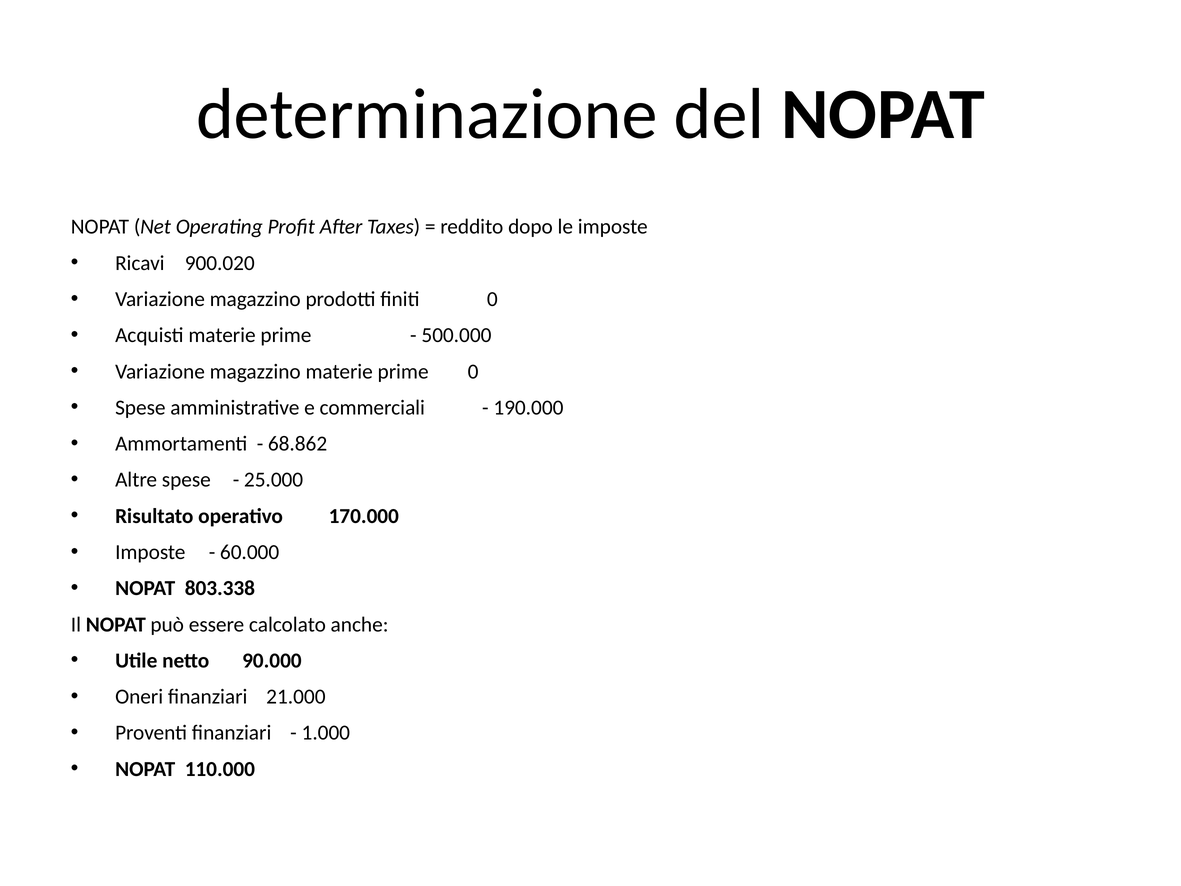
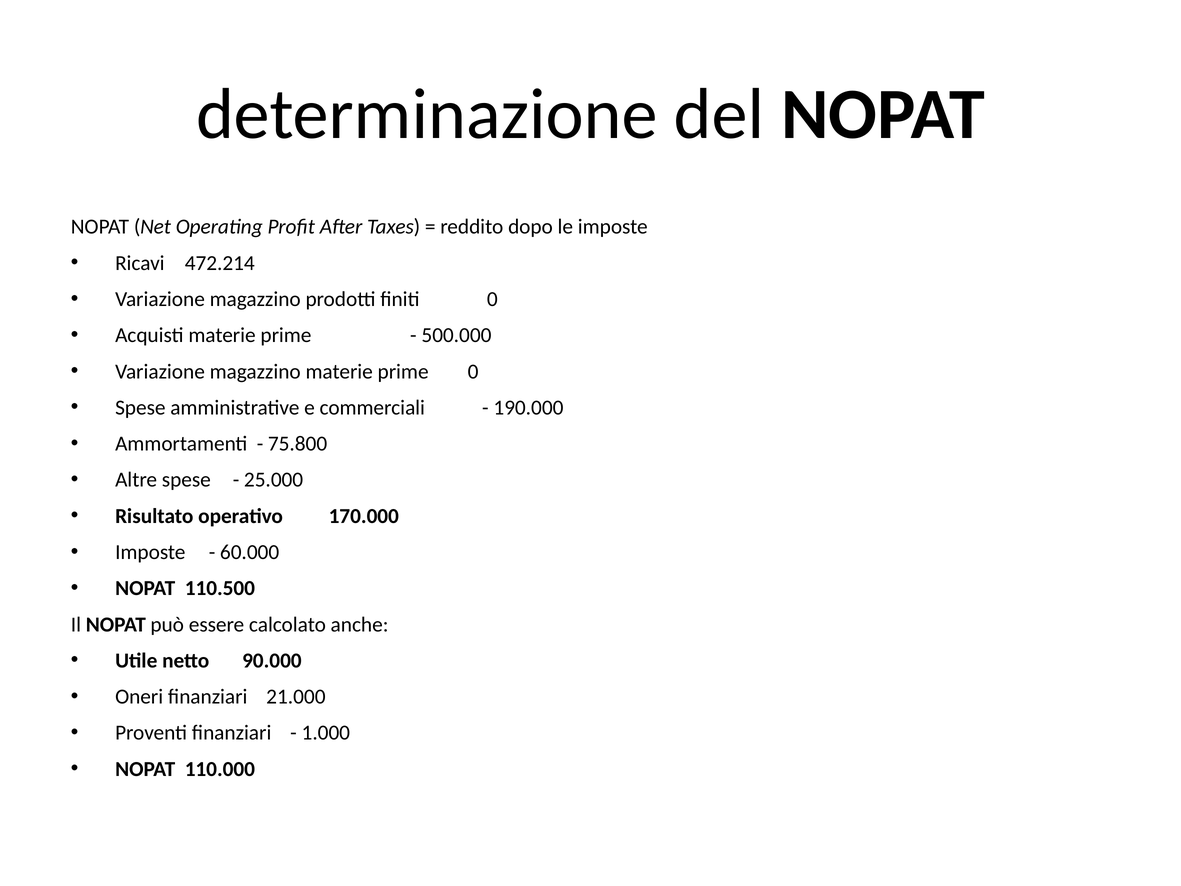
900.020: 900.020 -> 472.214
68.862: 68.862 -> 75.800
803.338: 803.338 -> 110.500
